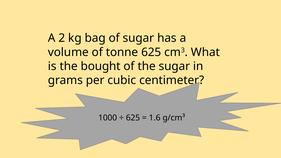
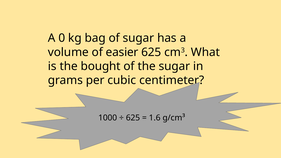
2: 2 -> 0
tonne: tonne -> easier
